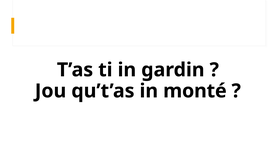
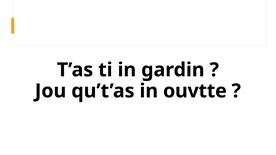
monté: monté -> ouvtte
